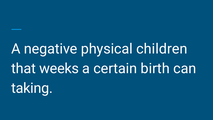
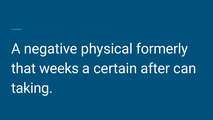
children: children -> formerly
birth: birth -> after
